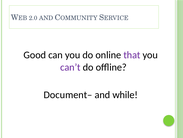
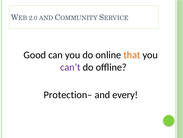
that colour: purple -> orange
Document–: Document– -> Protection–
while: while -> every
